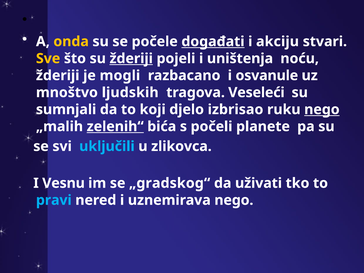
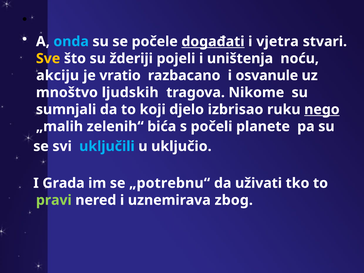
onda colour: yellow -> light blue
akciju: akciju -> vjetra
žderiji at (131, 58) underline: present -> none
žderiji at (58, 75): žderiji -> akciju
mogli: mogli -> vratio
Veseleći: Veseleći -> Nikome
zelenih“ underline: present -> none
zlikovca: zlikovca -> uključio
Vesnu: Vesnu -> Grada
„gradskog“: „gradskog“ -> „potrebnu“
pravi colour: light blue -> light green
uznemirava nego: nego -> zbog
